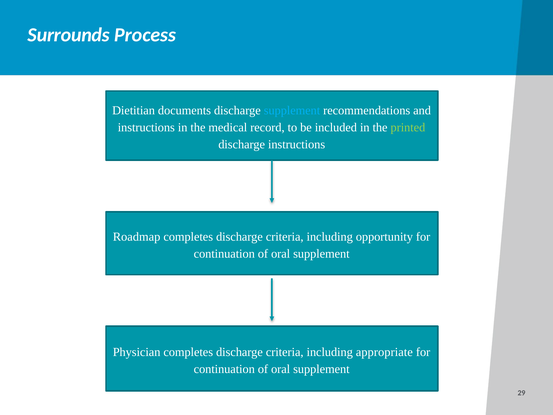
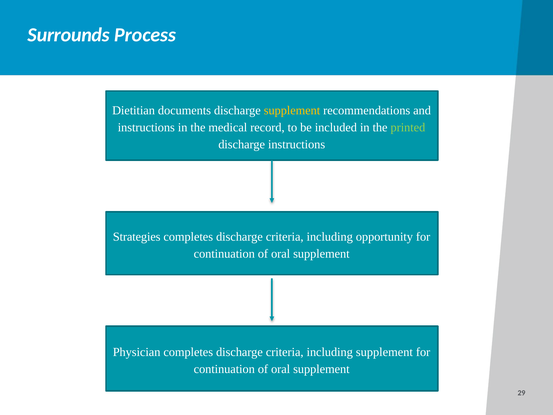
supplement at (292, 111) colour: light blue -> yellow
Roadmap: Roadmap -> Strategies
including appropriate: appropriate -> supplement
